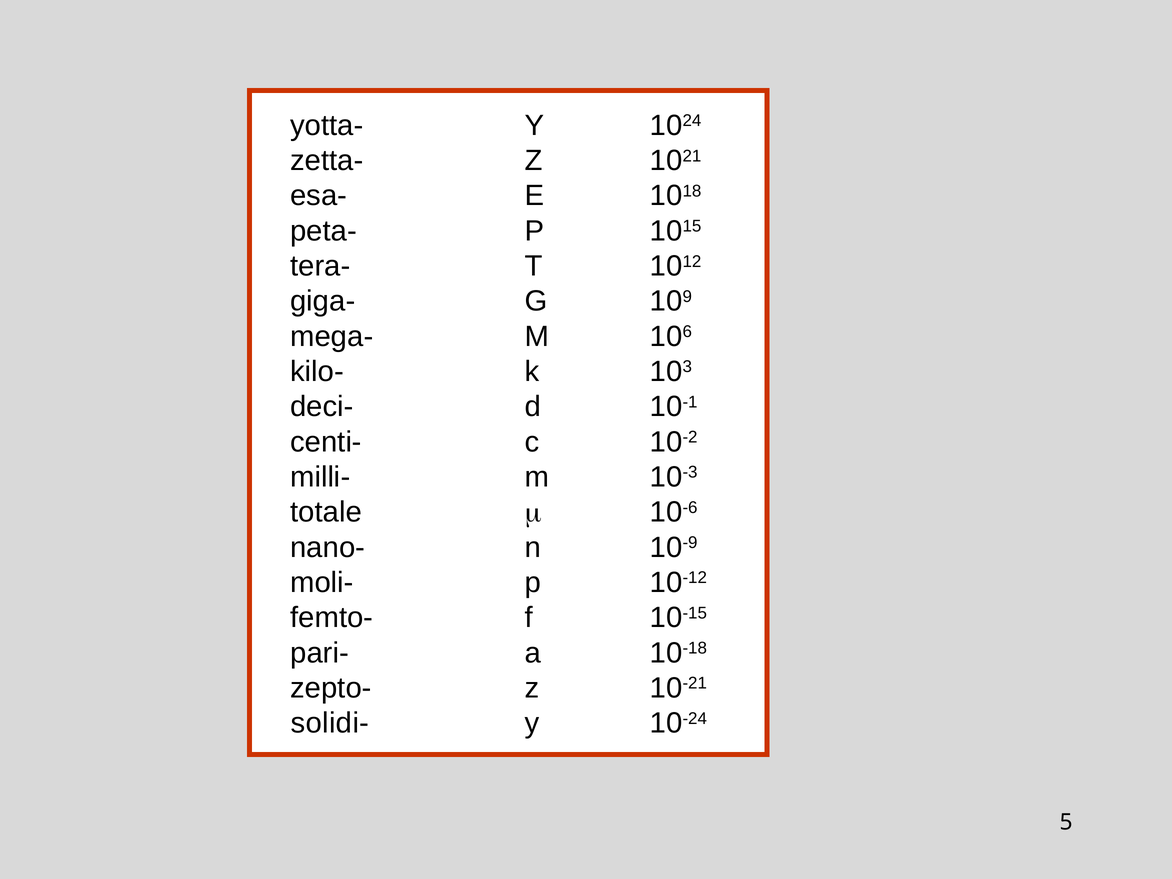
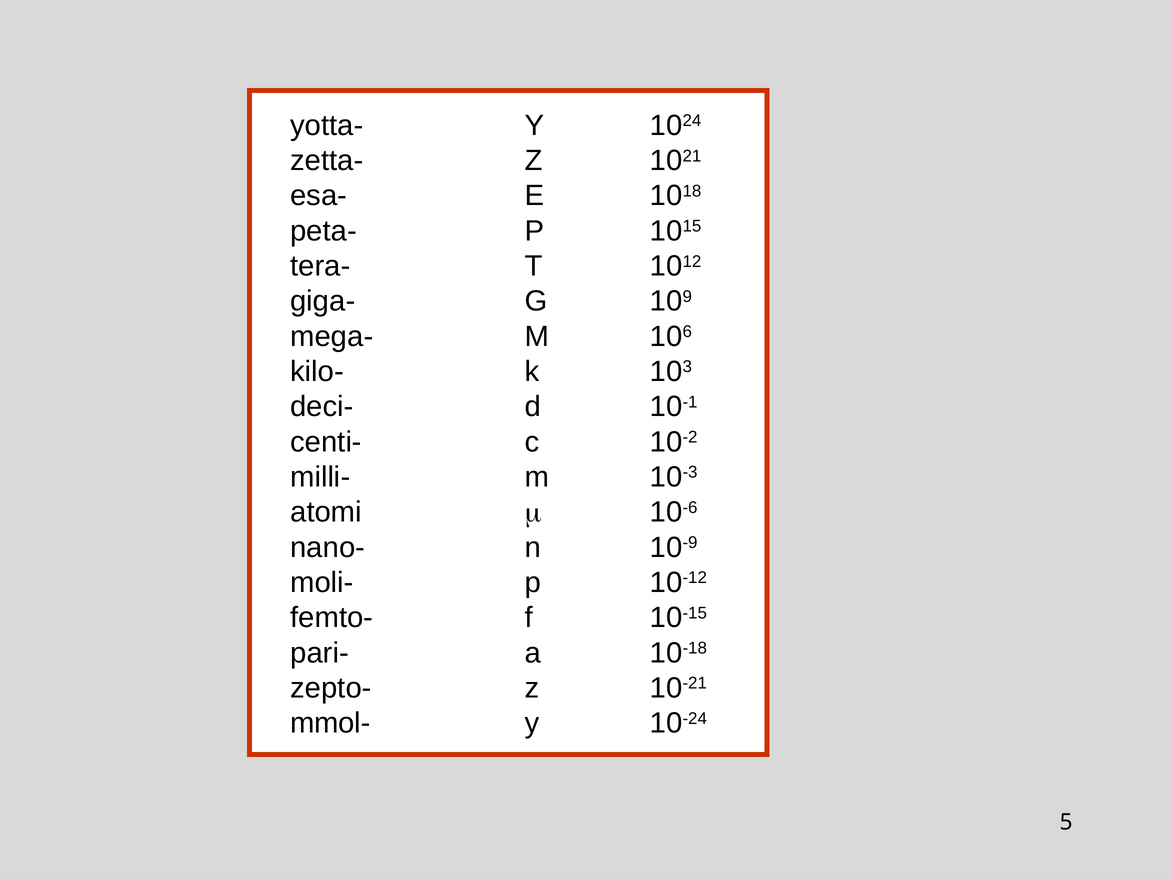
totale: totale -> atomi
solidi-: solidi- -> mmol-
